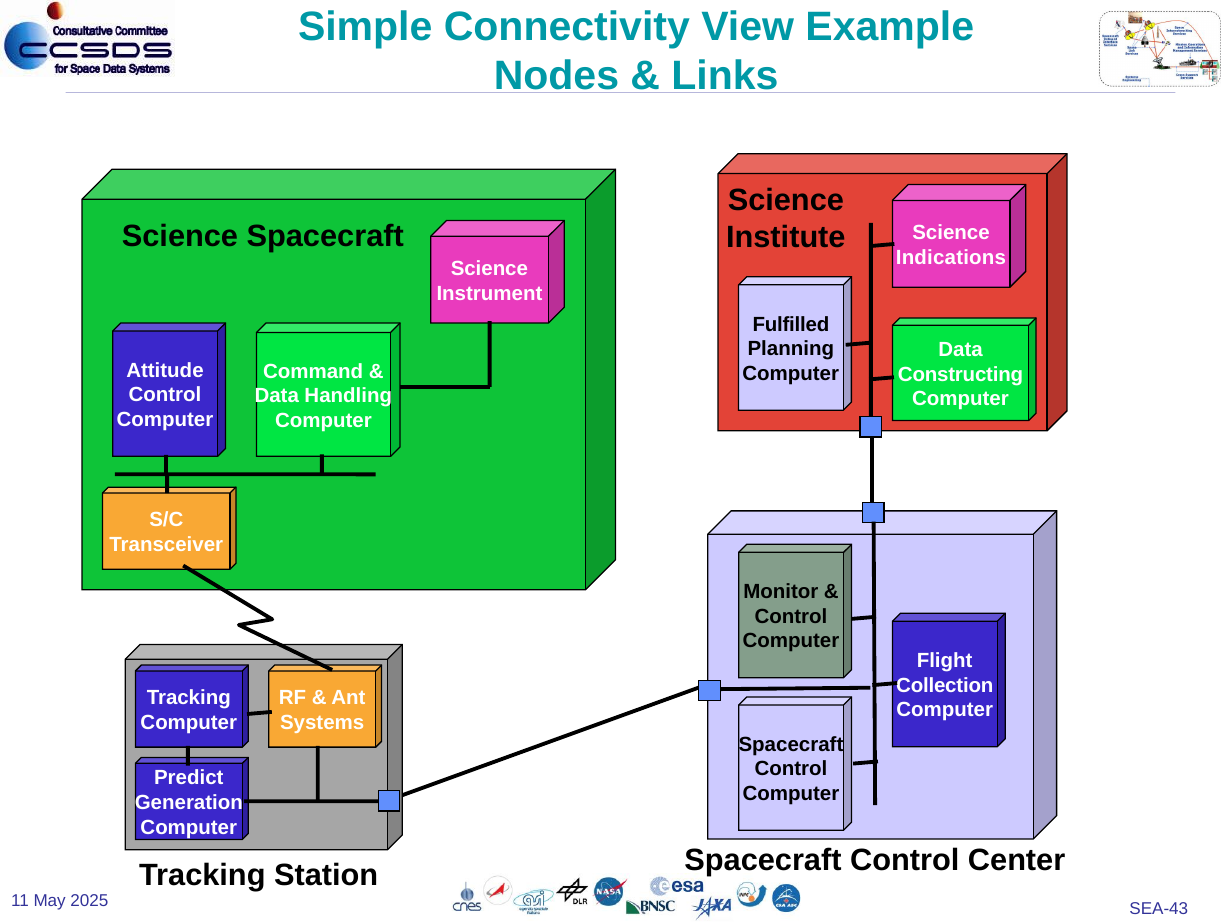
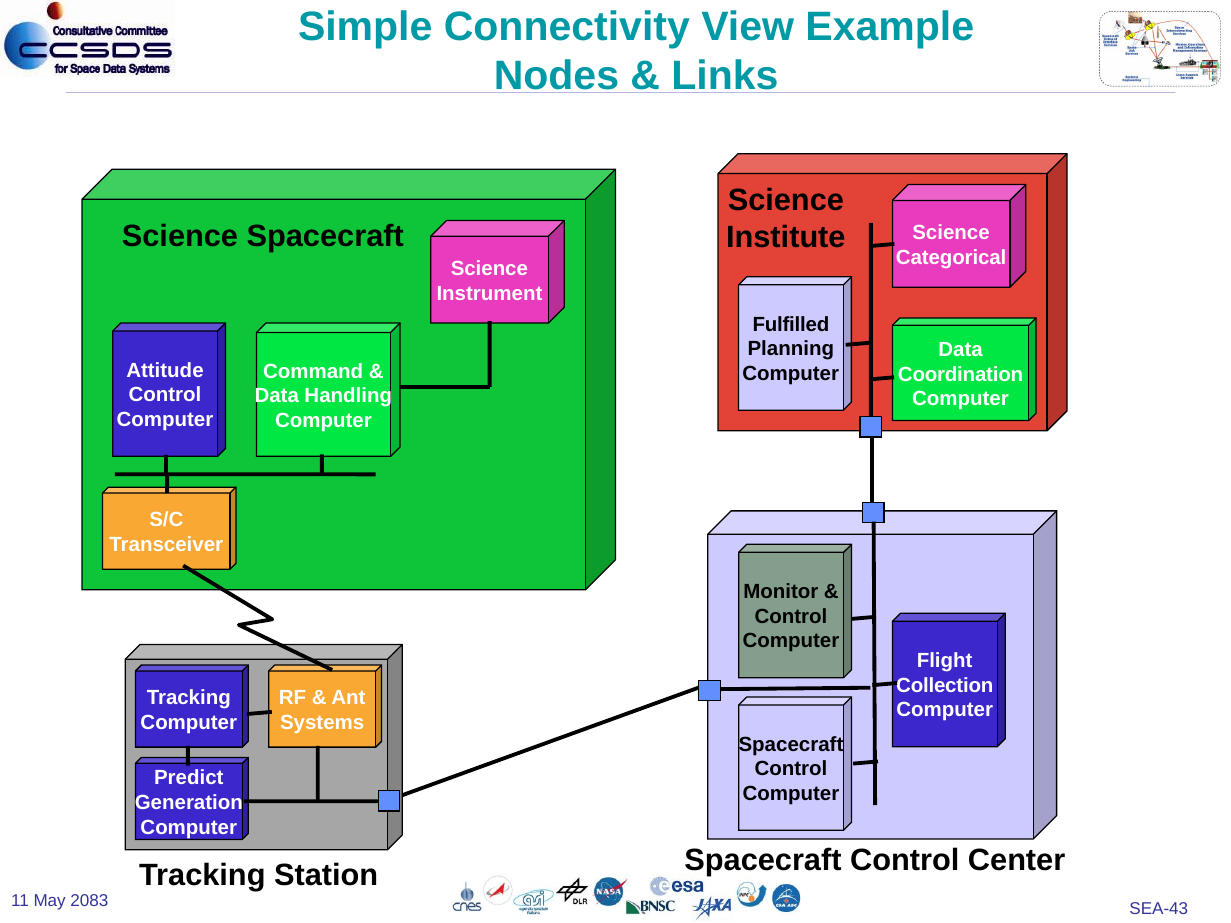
Indications: Indications -> Categorical
Constructing: Constructing -> Coordination
2025: 2025 -> 2083
